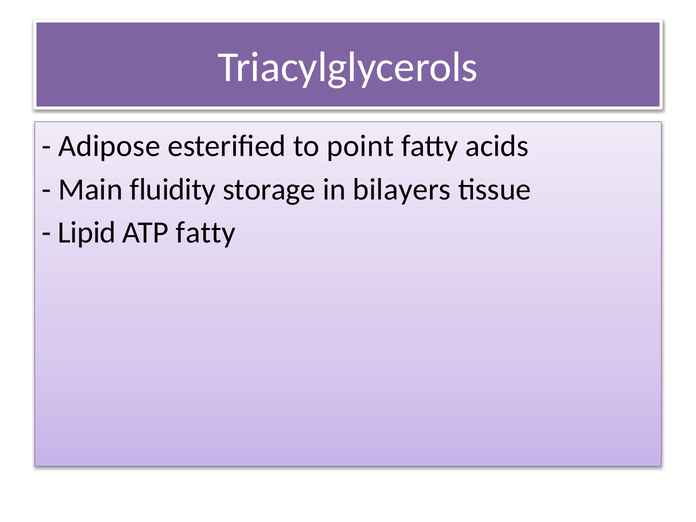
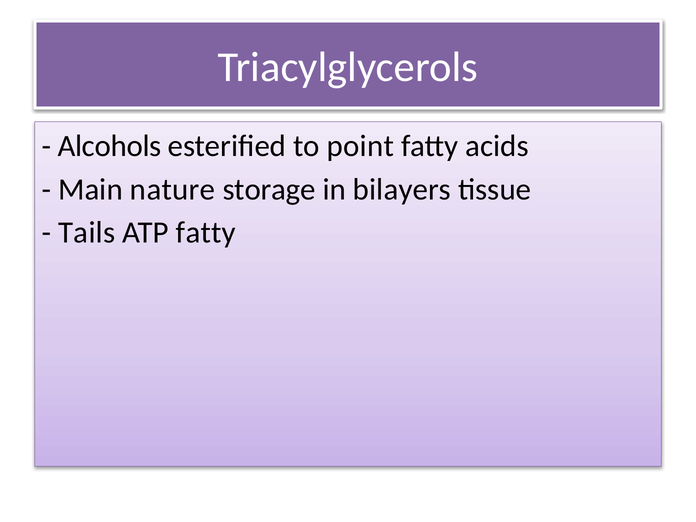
Adipose: Adipose -> Alcohols
fluidity: fluidity -> nature
Lipid: Lipid -> Tails
